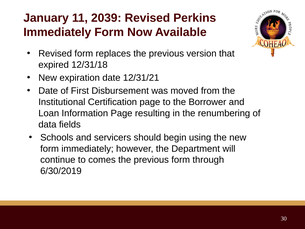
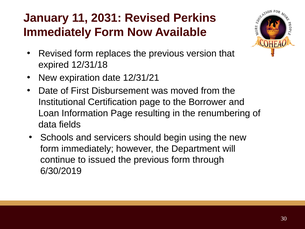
2039: 2039 -> 2031
comes: comes -> issued
